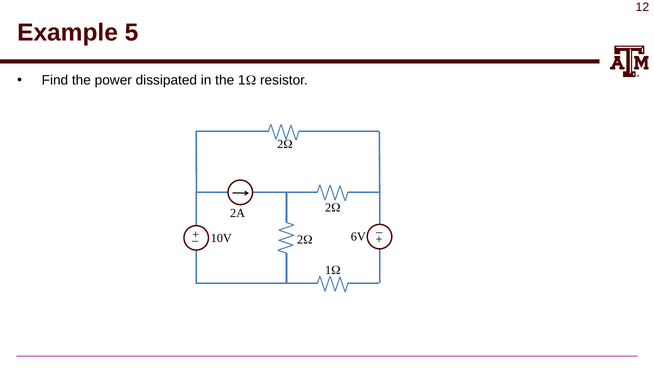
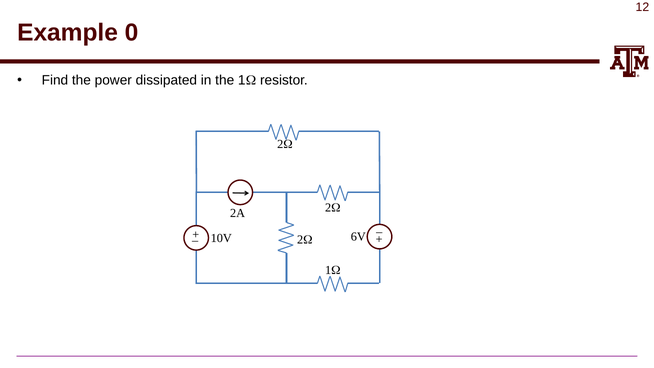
5: 5 -> 0
